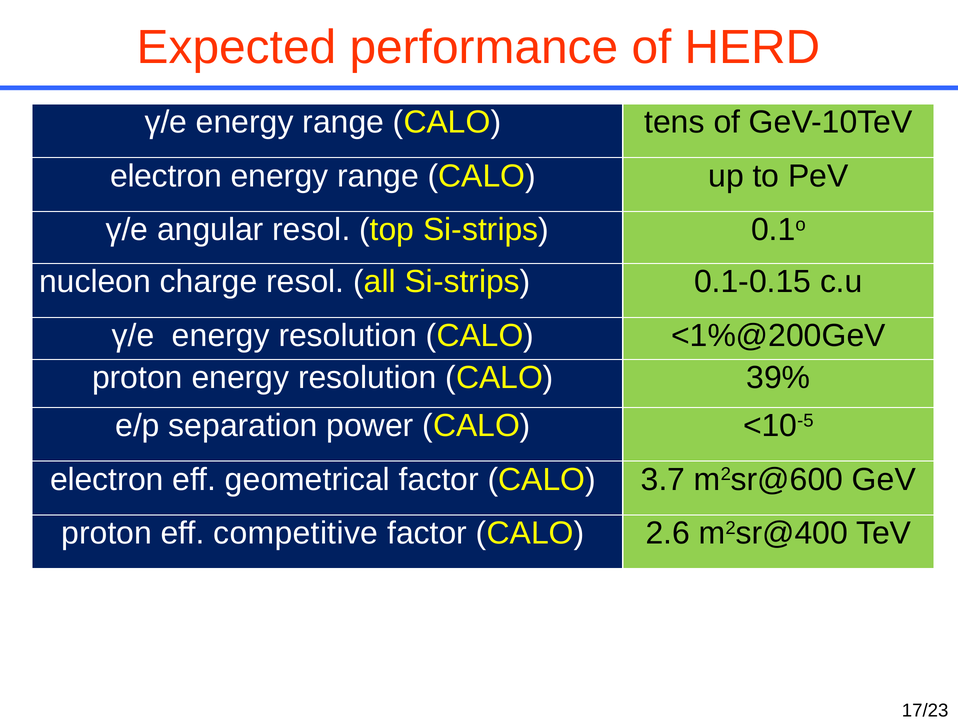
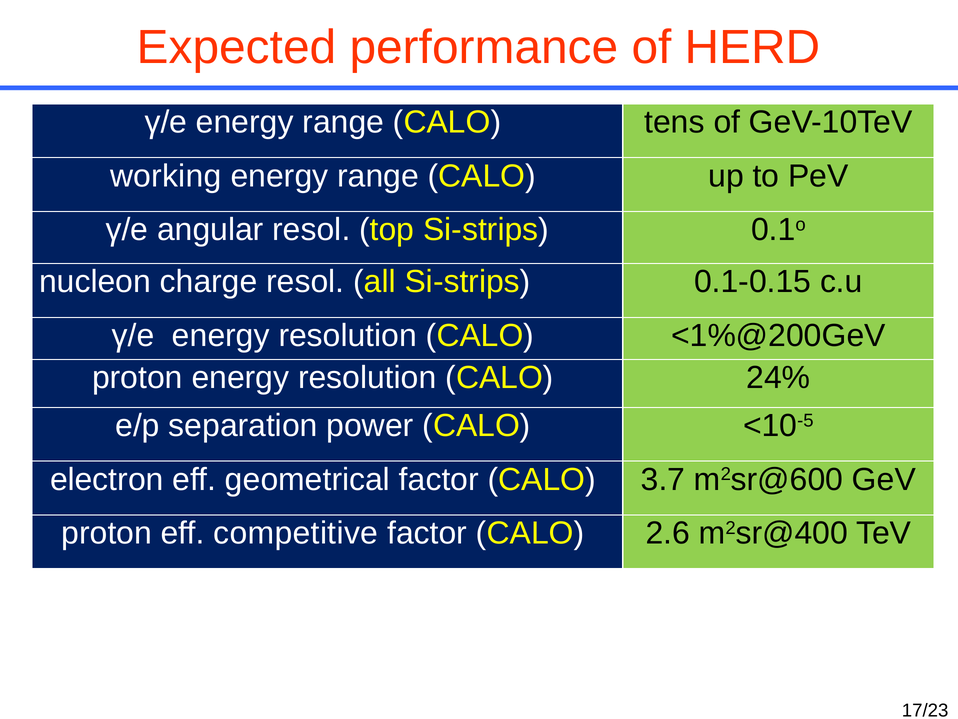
electron at (166, 176): electron -> working
39%: 39% -> 24%
